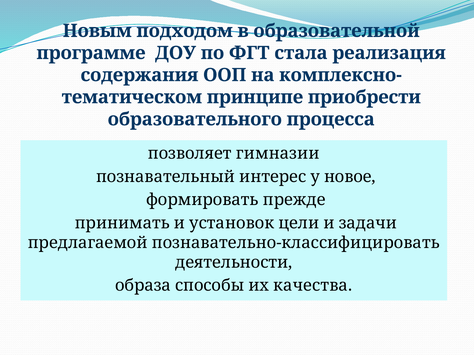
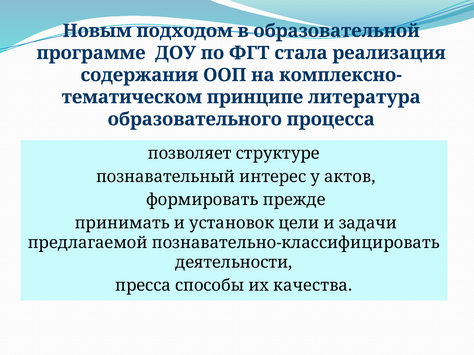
приобрести: приобрести -> литература
гимназии: гимназии -> структуре
новое: новое -> актов
образа: образа -> пресса
